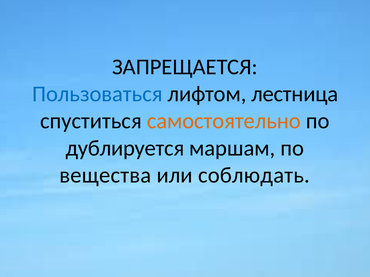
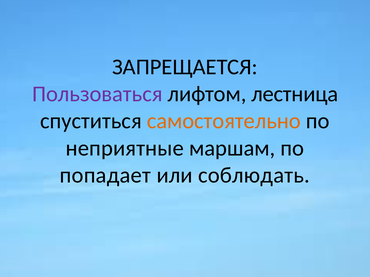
Пользоваться colour: blue -> purple
дублируется: дублируется -> неприятные
вещества: вещества -> попадает
